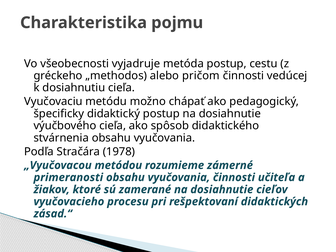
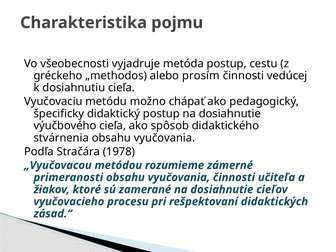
pričom: pričom -> prosím
